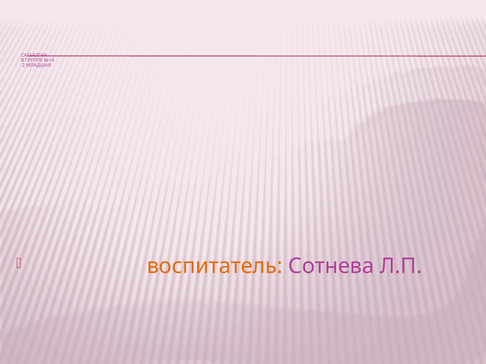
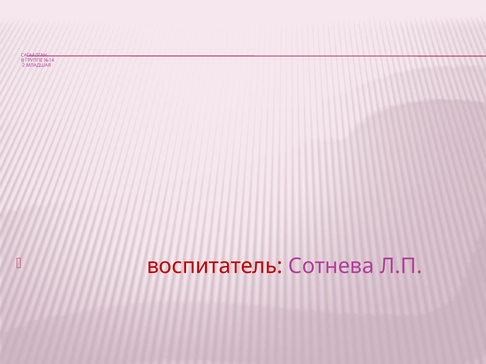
воспитатель colour: orange -> red
